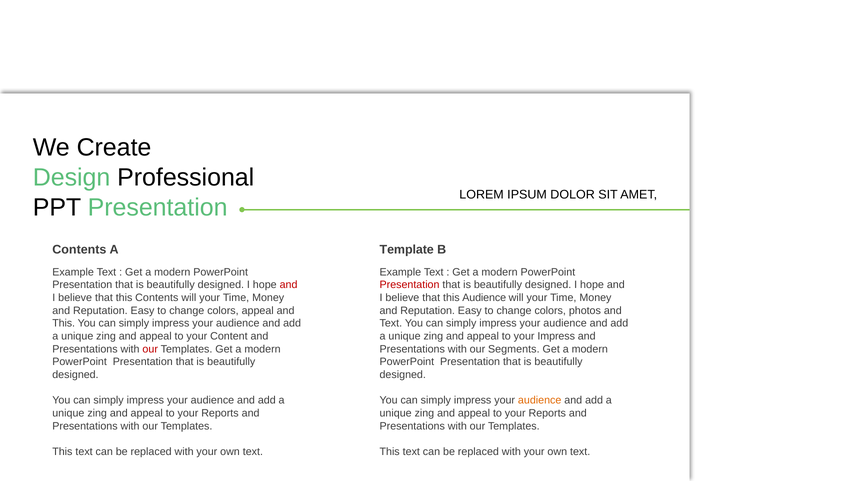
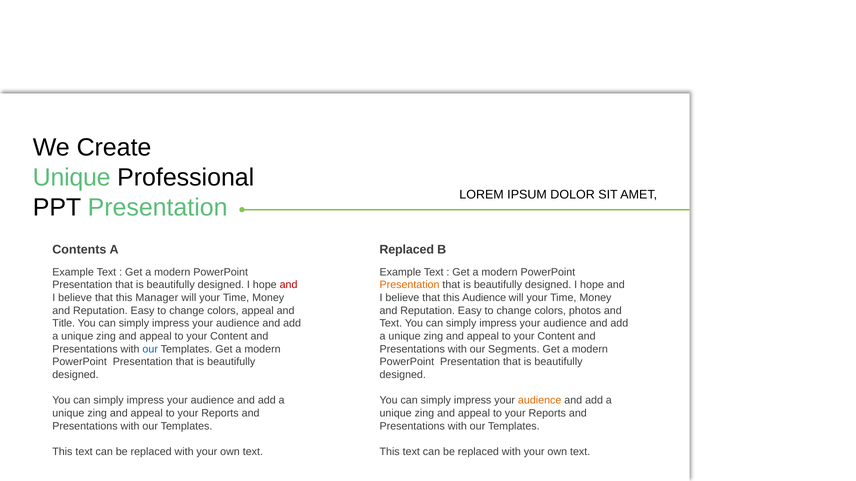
Design at (72, 178): Design -> Unique
Template at (407, 250): Template -> Replaced
Presentation at (410, 285) colour: red -> orange
this Contents: Contents -> Manager
This at (64, 324): This -> Title
Impress at (556, 337): Impress -> Content
our at (150, 349) colour: red -> blue
